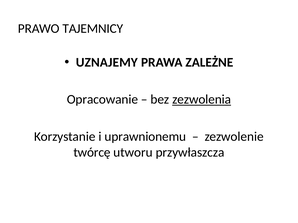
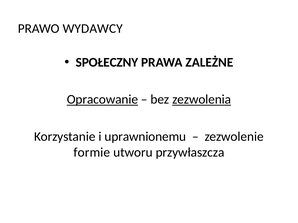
TAJEMNICY: TAJEMNICY -> WYDAWCY
UZNAJEMY: UZNAJEMY -> SPOŁECZNY
Opracowanie underline: none -> present
twórcę: twórcę -> formie
